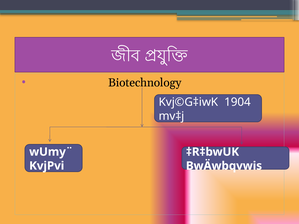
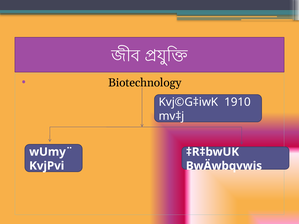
1904: 1904 -> 1910
